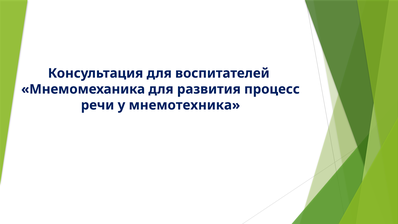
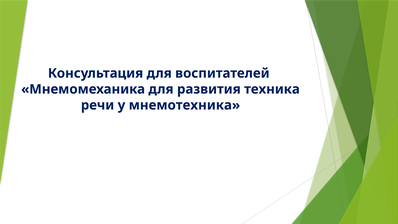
процесс: процесс -> техника
